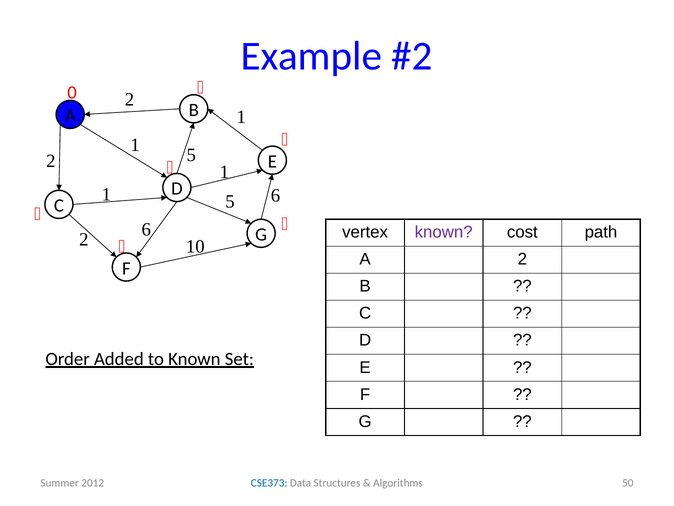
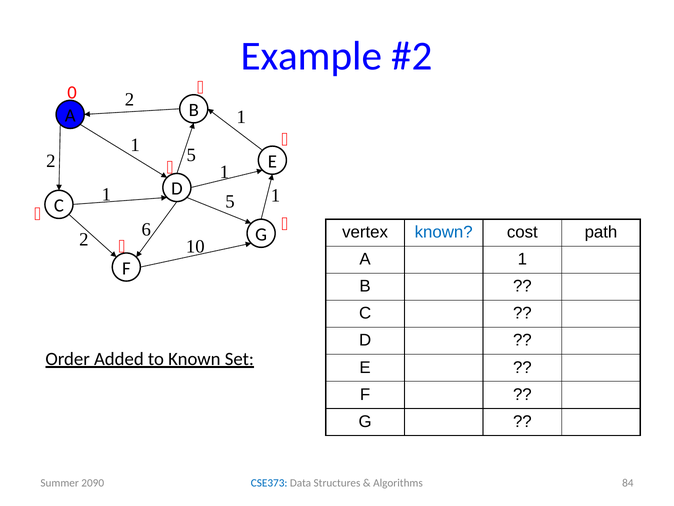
6 at (275, 196): 6 -> 1
known at (444, 232) colour: purple -> blue
A 2: 2 -> 1
50: 50 -> 84
2012: 2012 -> 2090
